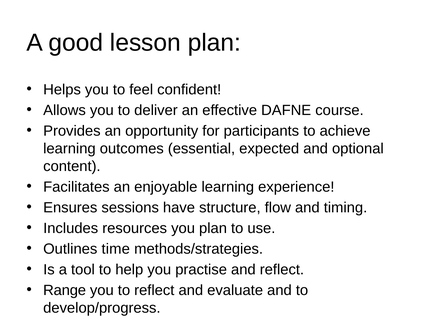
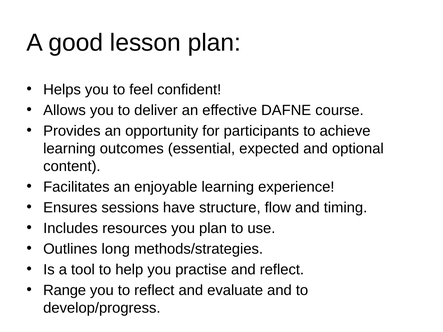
time: time -> long
